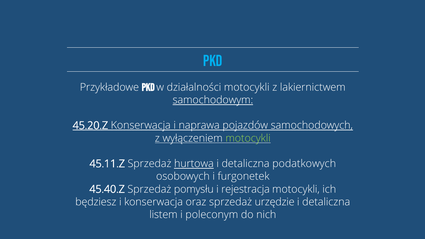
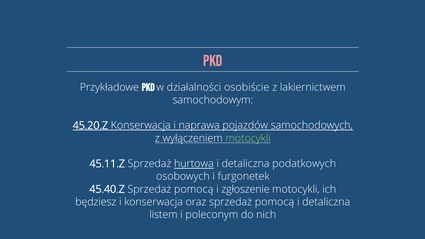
PKD at (213, 61) colour: light blue -> pink
działalności motocykli: motocykli -> osobiście
samochodowym underline: present -> none
45.40.Z Sprzedaż pomysłu: pomysłu -> pomocą
rejestracja: rejestracja -> zgłoszenie
oraz sprzedaż urzędzie: urzędzie -> pomocą
